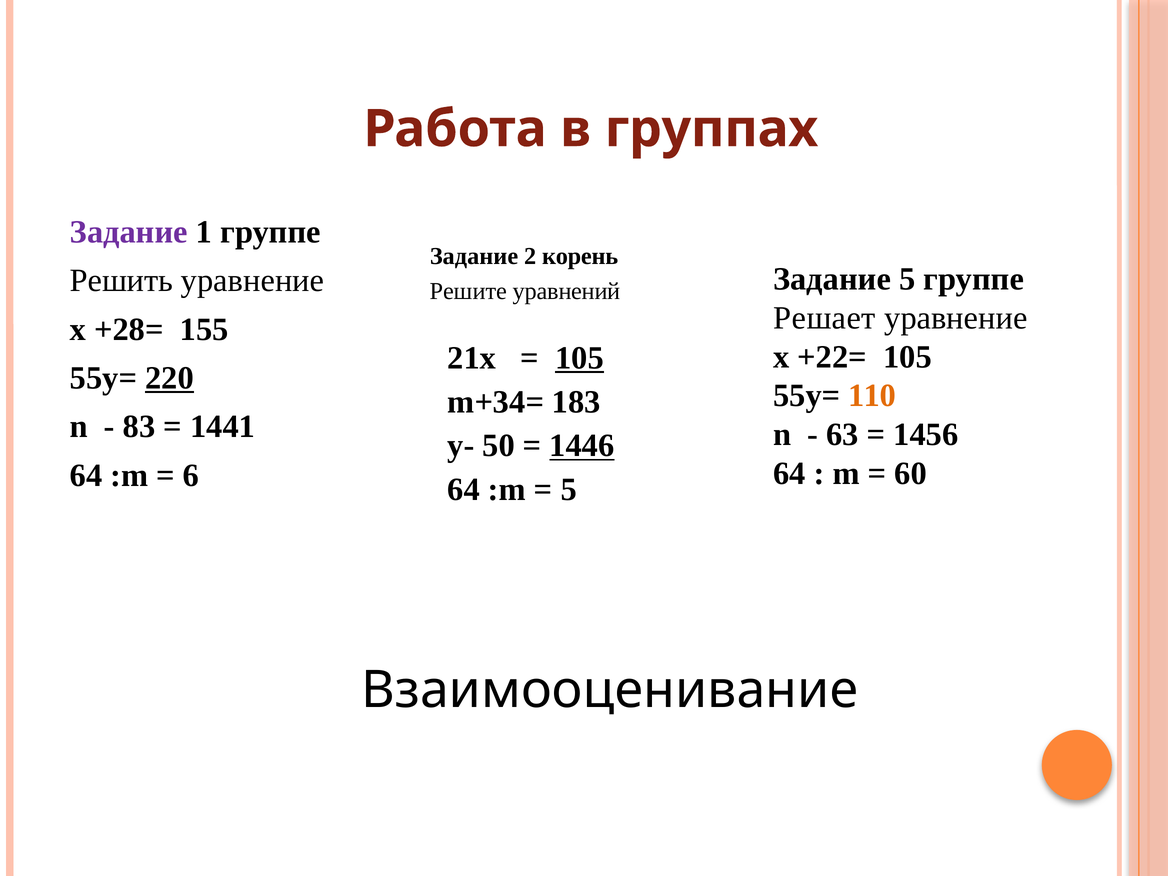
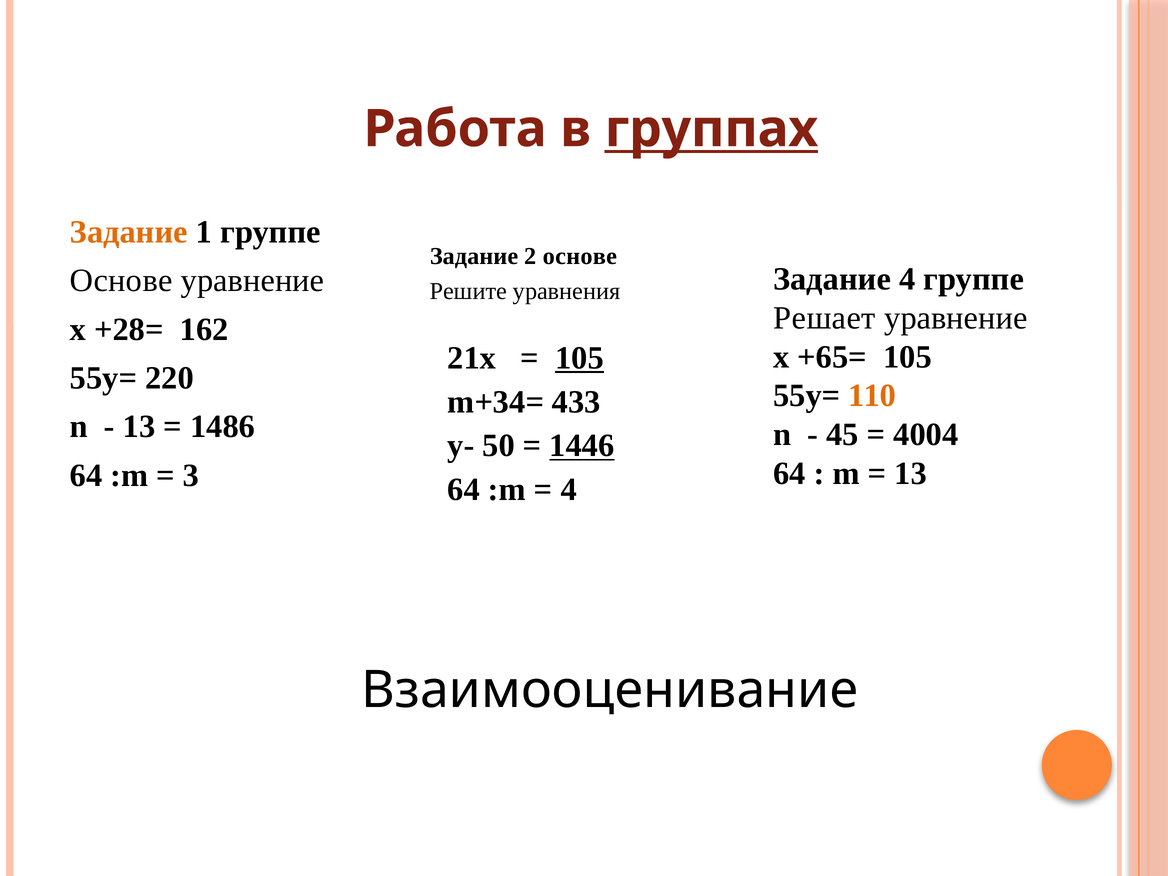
группах underline: none -> present
Задание at (129, 232) colour: purple -> orange
2 корень: корень -> основе
Задание 5: 5 -> 4
Решить at (121, 281): Решить -> Основе
уравнений: уравнений -> уравнения
155: 155 -> 162
+22=: +22= -> +65=
220 underline: present -> none
183: 183 -> 433
83 at (139, 427): 83 -> 13
1441: 1441 -> 1486
63: 63 -> 45
1456: 1456 -> 4004
60 at (911, 474): 60 -> 13
6: 6 -> 3
5 at (569, 490): 5 -> 4
